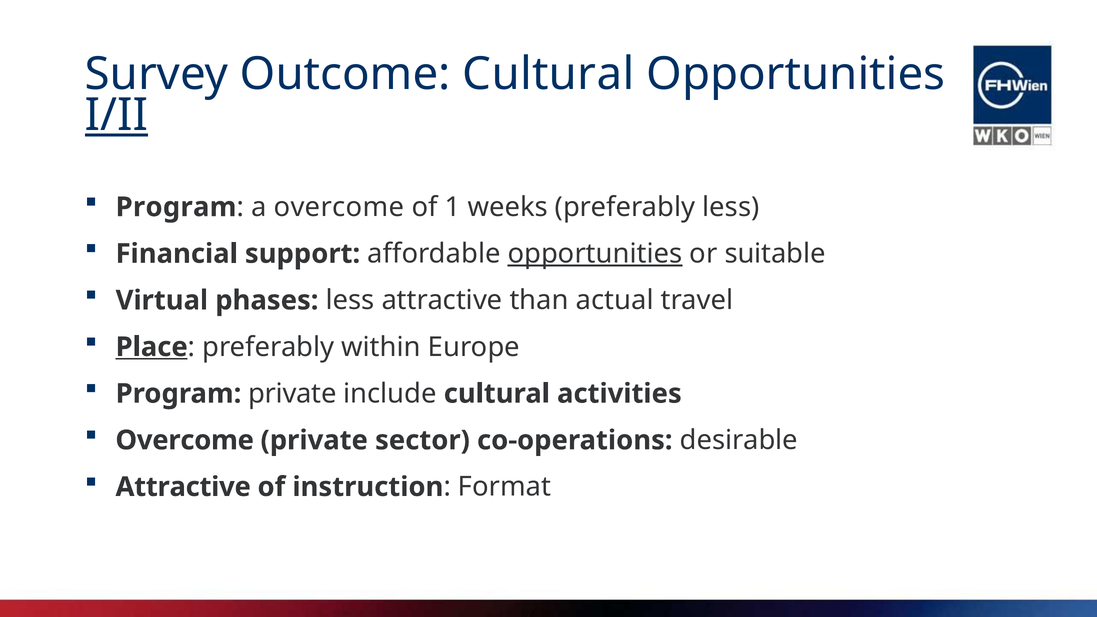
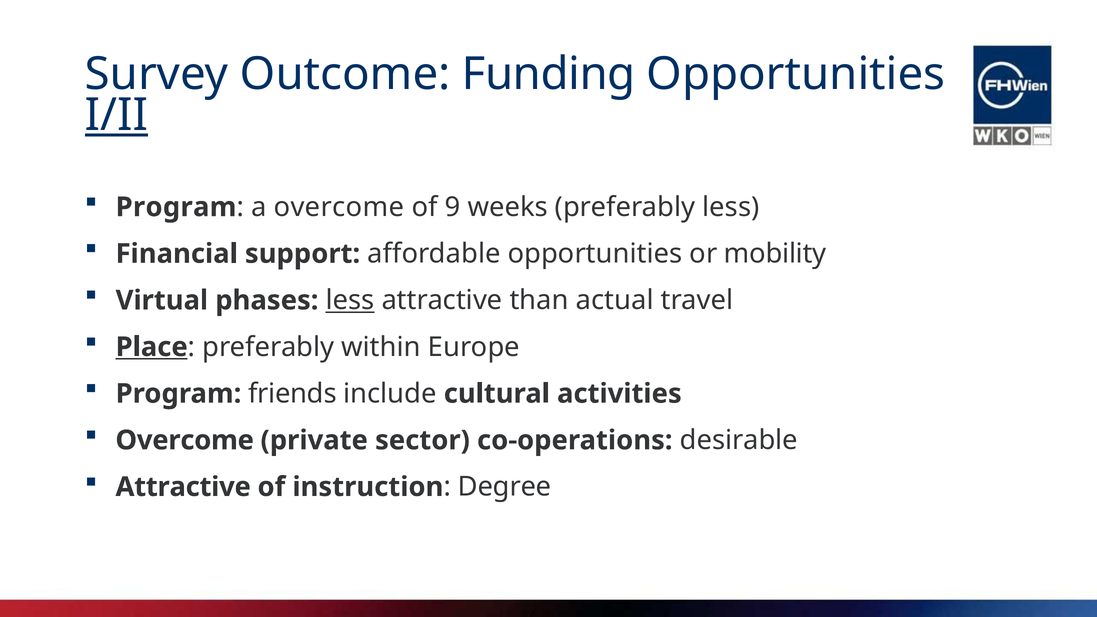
Outcome Cultural: Cultural -> Funding
1: 1 -> 9
opportunities at (595, 254) underline: present -> none
suitable: suitable -> mobility
less at (350, 300) underline: none -> present
Program private: private -> friends
Format: Format -> Degree
